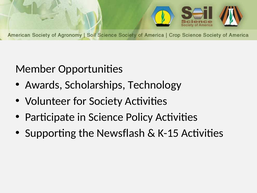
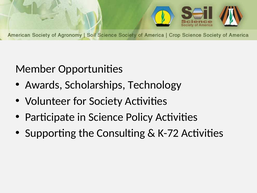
Newsflash: Newsflash -> Consulting
K-15: K-15 -> K-72
